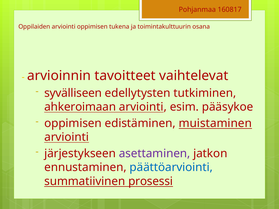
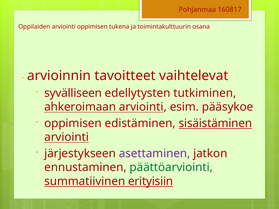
muistaminen: muistaminen -> sisäistäminen
päättöarviointi colour: blue -> green
prosessi: prosessi -> erityisiin
